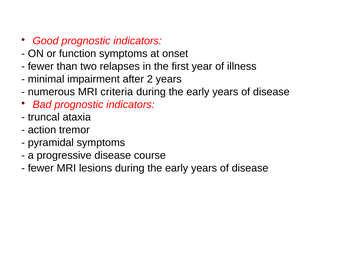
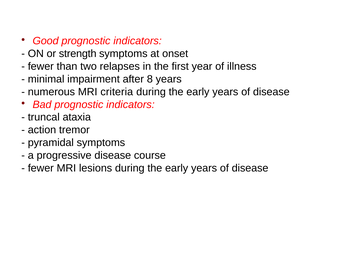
function: function -> strength
2: 2 -> 8
